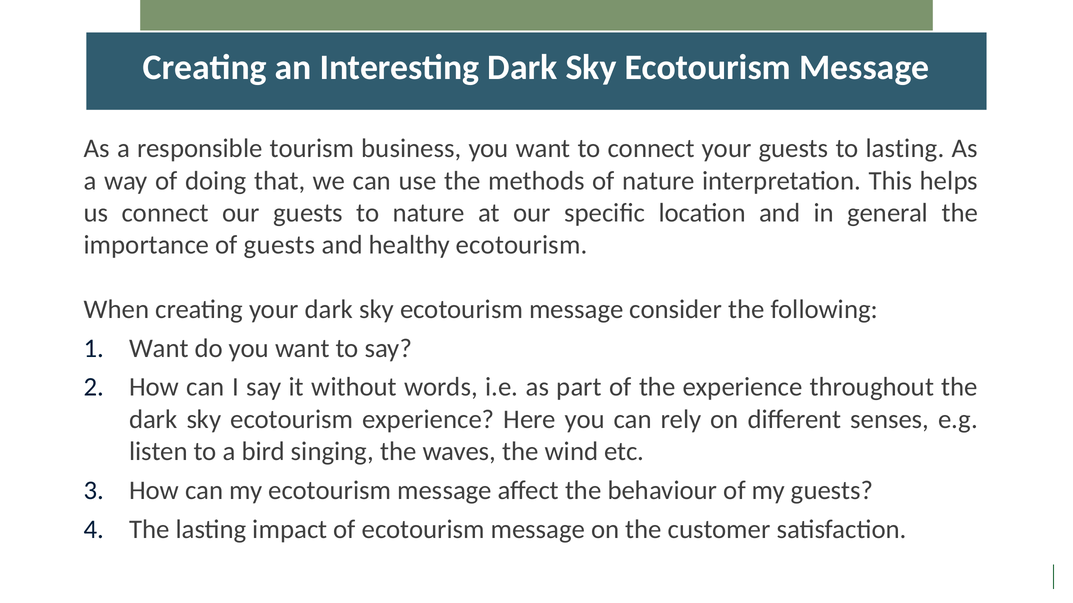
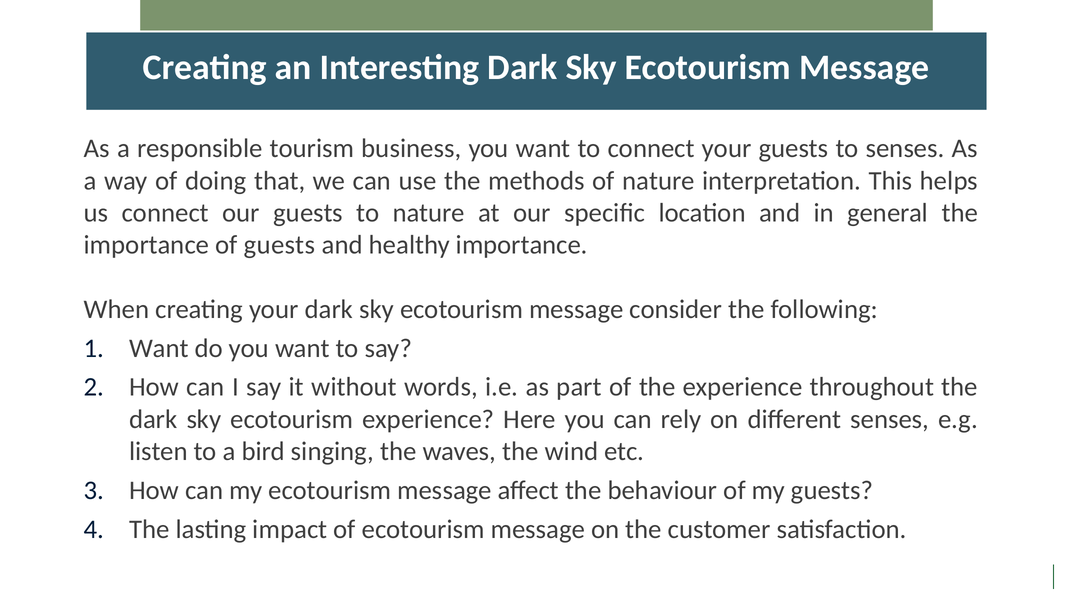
to lasting: lasting -> senses
healthy ecotourism: ecotourism -> importance
